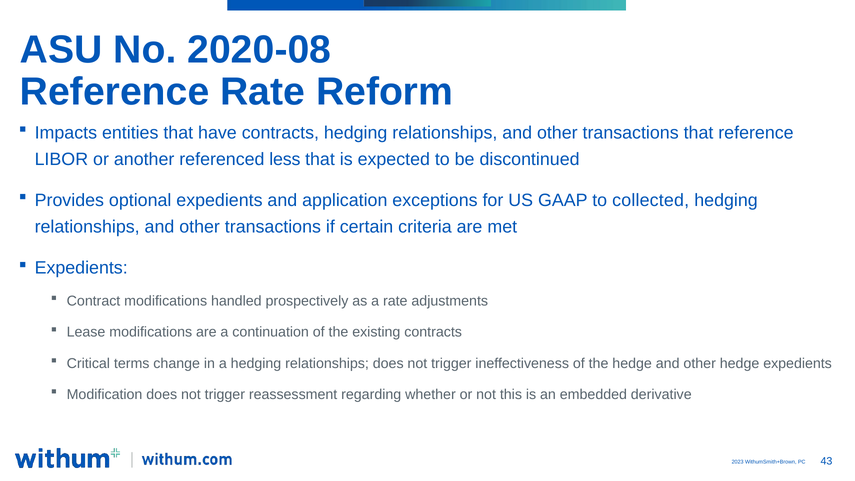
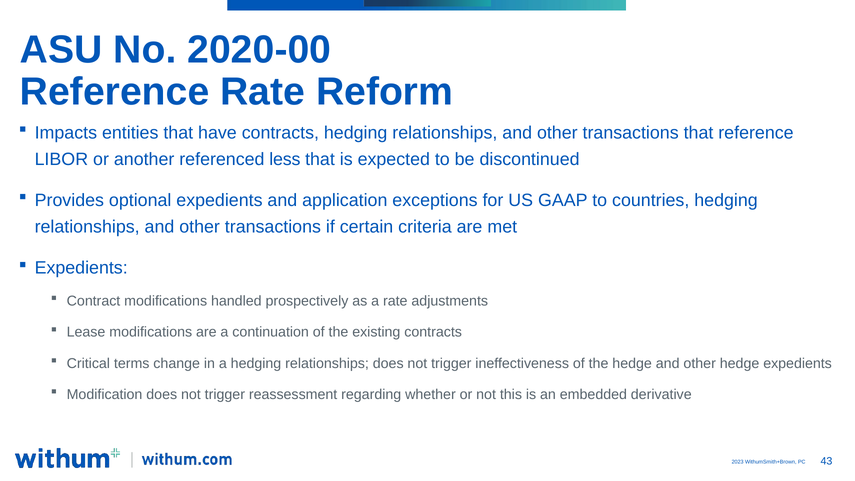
2020-08: 2020-08 -> 2020-00
collected: collected -> countries
